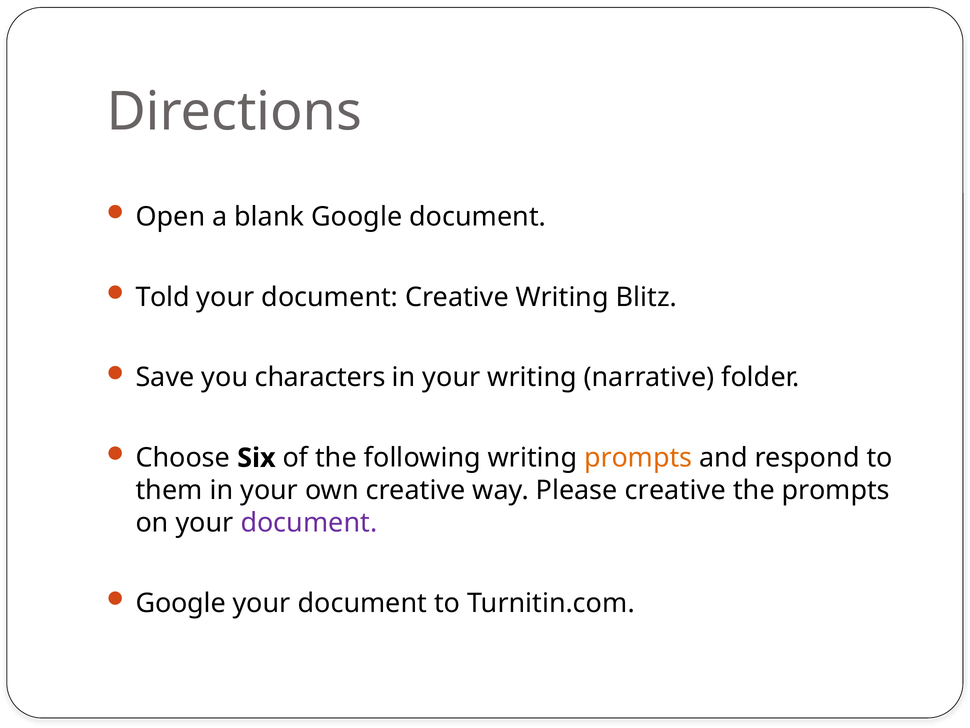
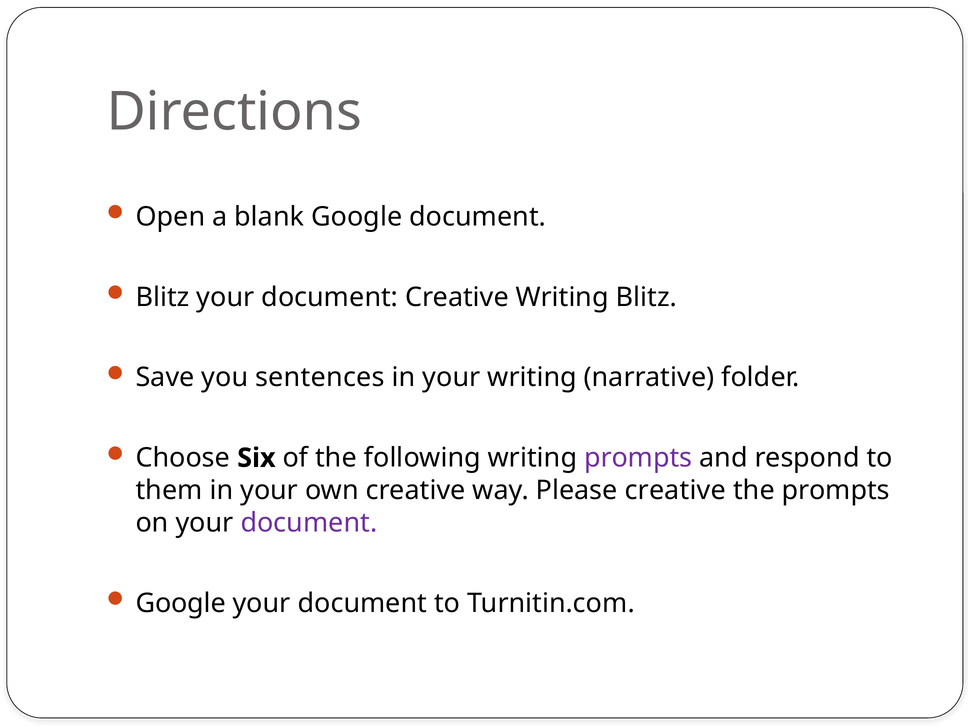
Told at (163, 297): Told -> Blitz
characters: characters -> sentences
prompts at (638, 458) colour: orange -> purple
